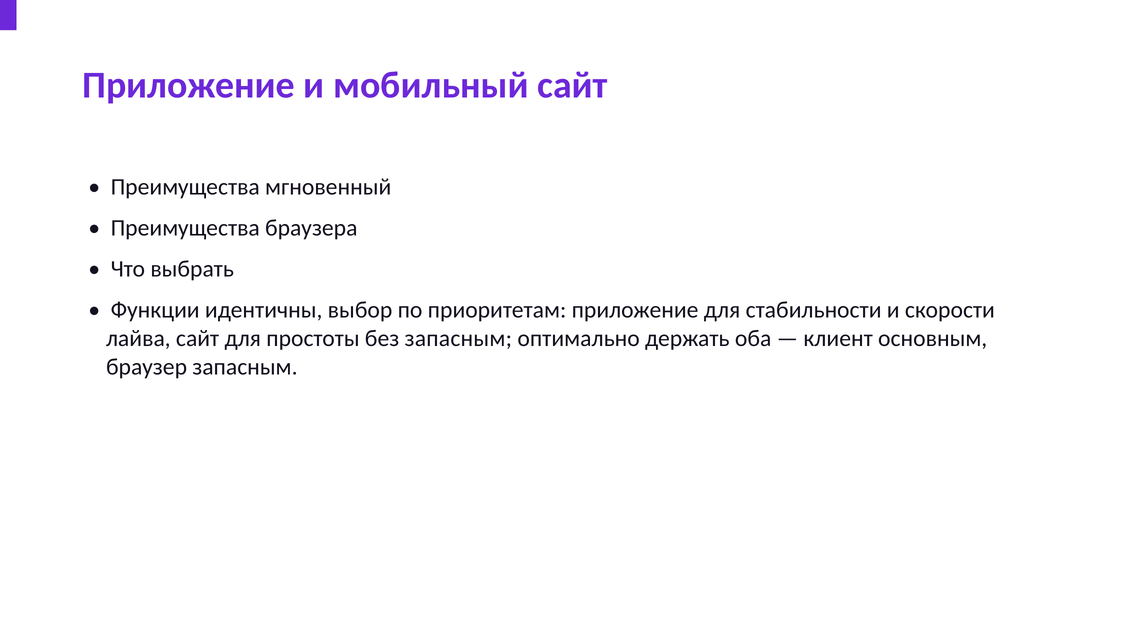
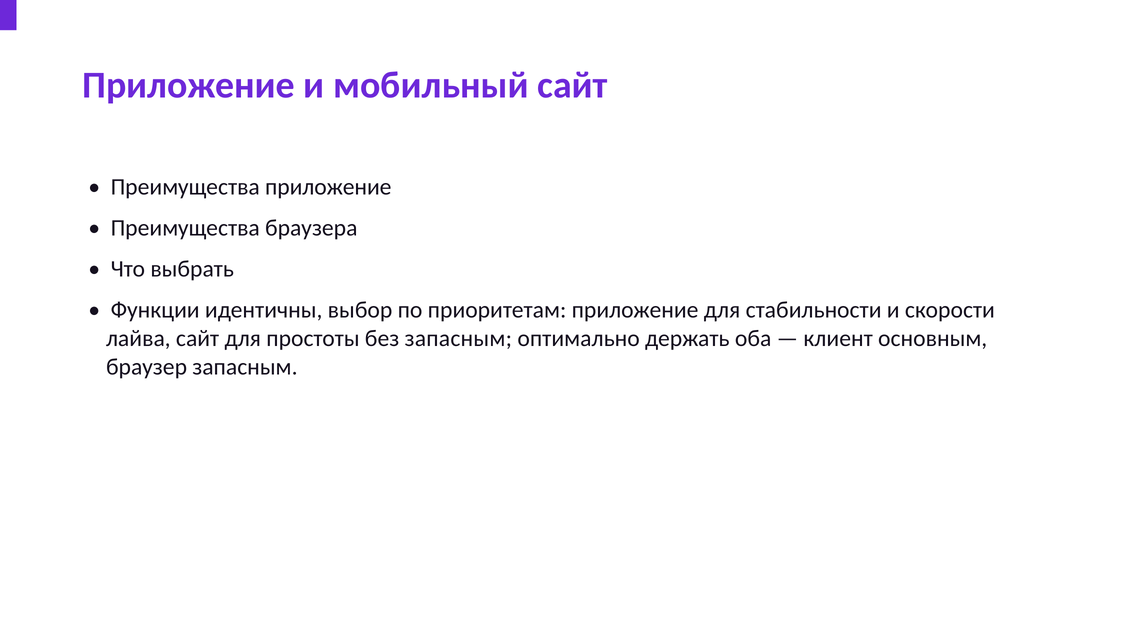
Преимущества мгновенный: мгновенный -> приложение
